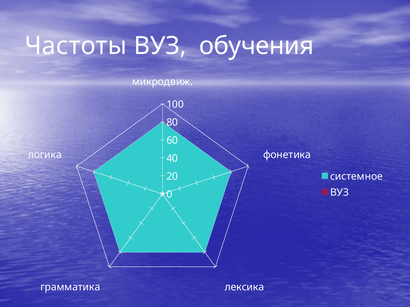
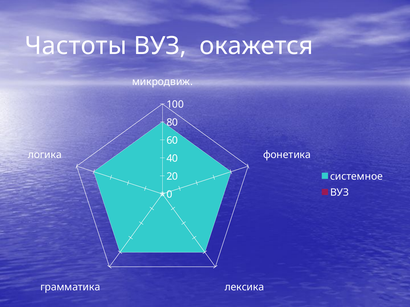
обучения: обучения -> окажется
